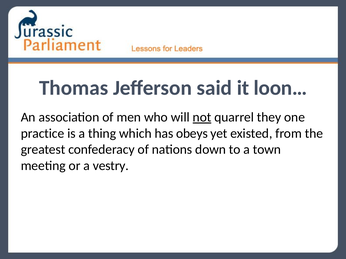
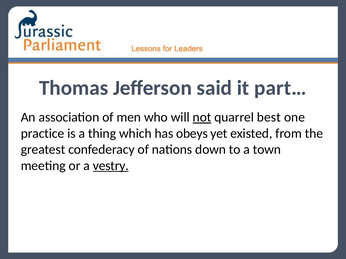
loon…: loon… -> part…
they: they -> best
vestry underline: none -> present
